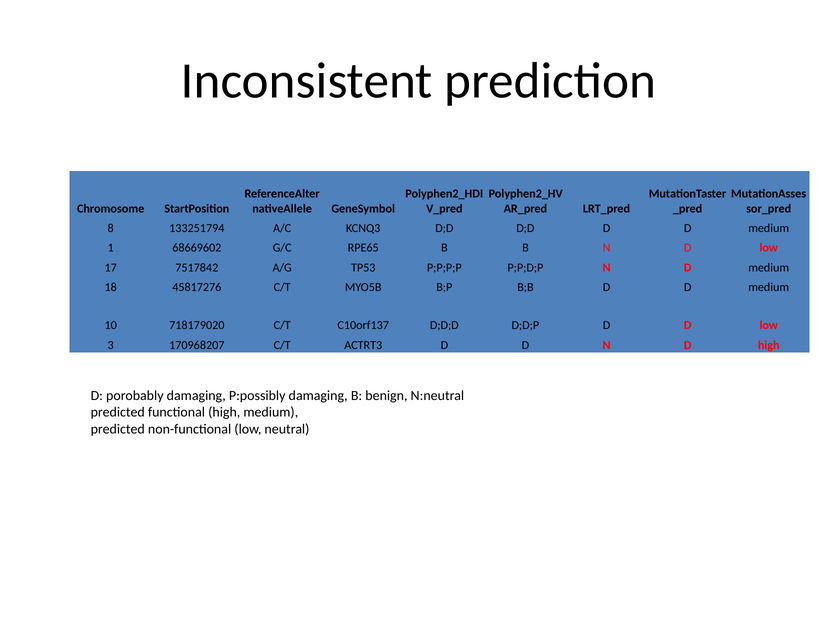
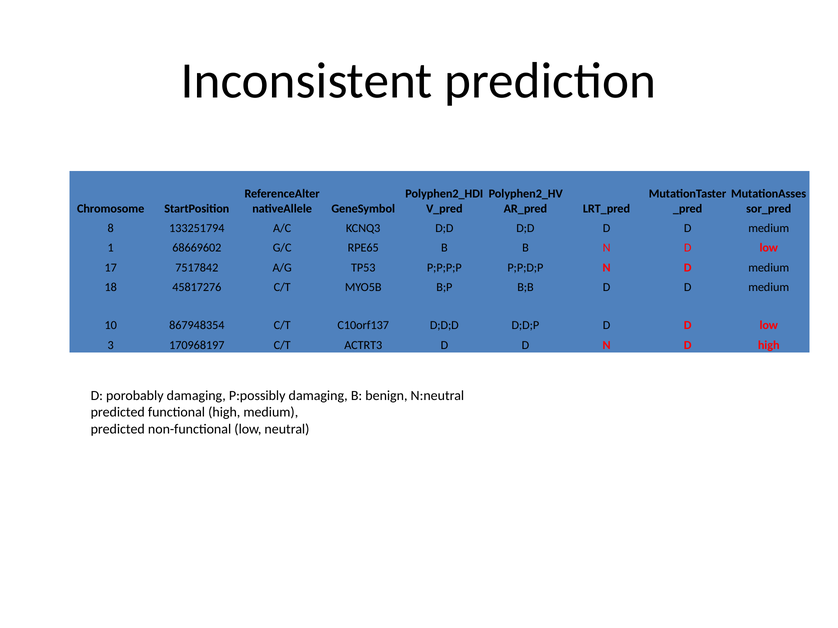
718179020: 718179020 -> 867948354
170968207: 170968207 -> 170968197
